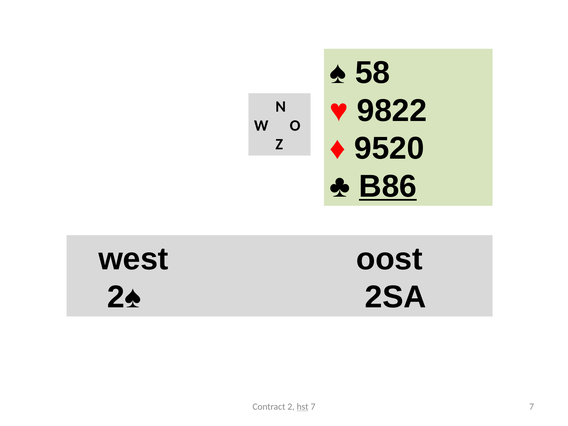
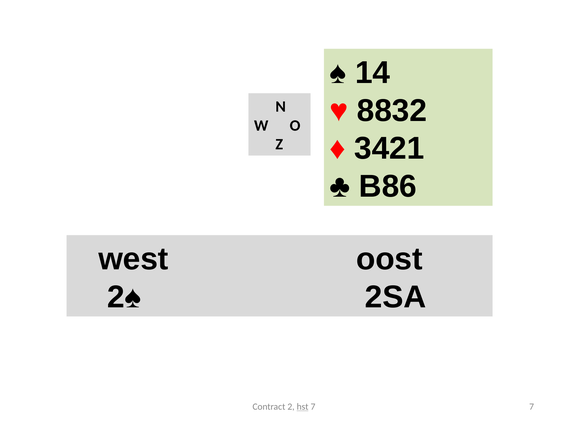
58: 58 -> 14
9822: 9822 -> 8832
9520: 9520 -> 3421
B86 underline: present -> none
